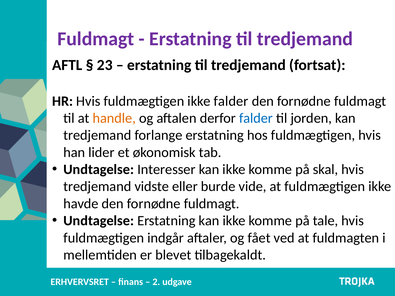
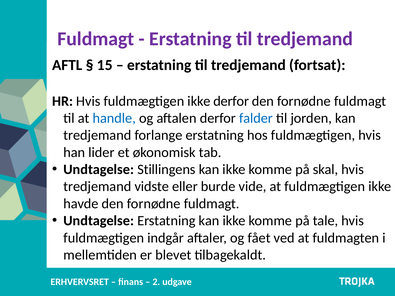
23: 23 -> 15
ikke falder: falder -> derfor
handle colour: orange -> blue
Interesser: Interesser -> Stillingens
